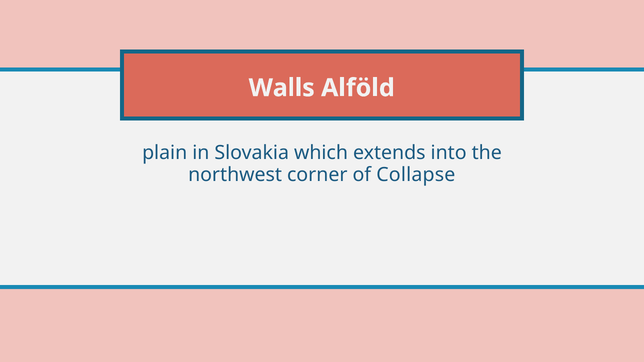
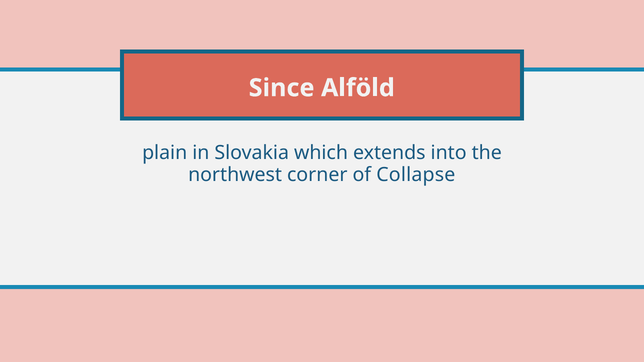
Walls: Walls -> Since
